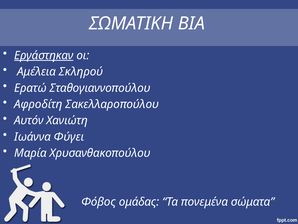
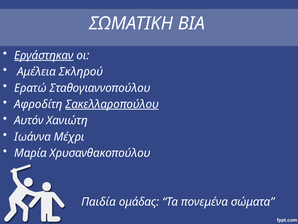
Σακελλαροπούλου underline: none -> present
Φύγει: Φύγει -> Μέχρι
Φόβος: Φόβος -> Παιδία
